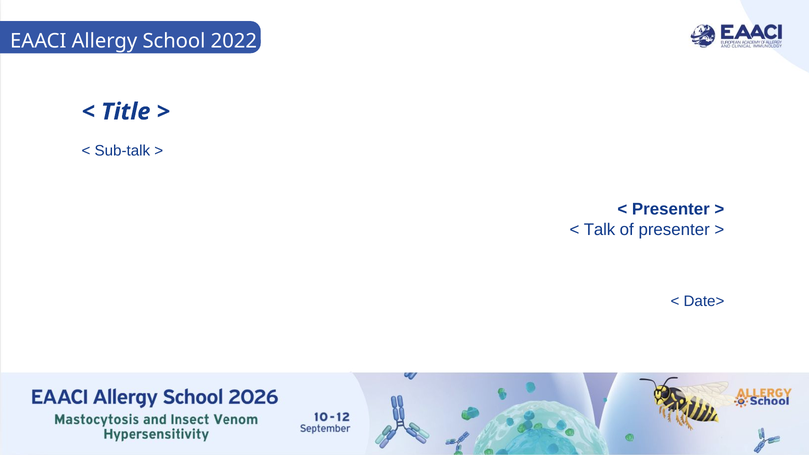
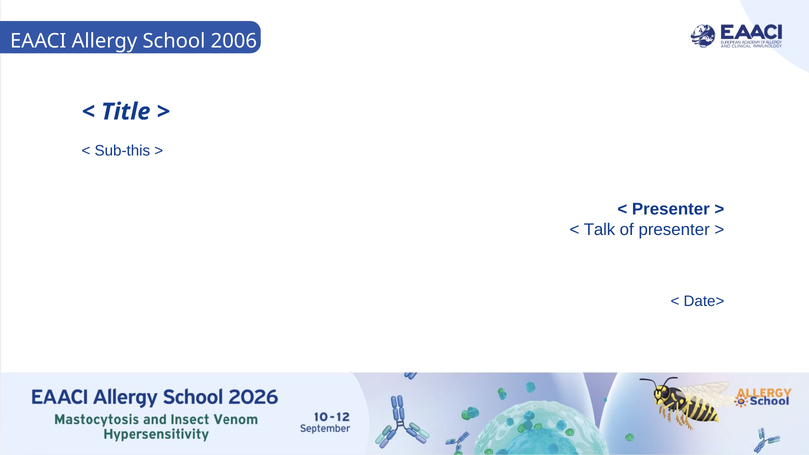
2022: 2022 -> 2006
Sub-talk: Sub-talk -> Sub-this
